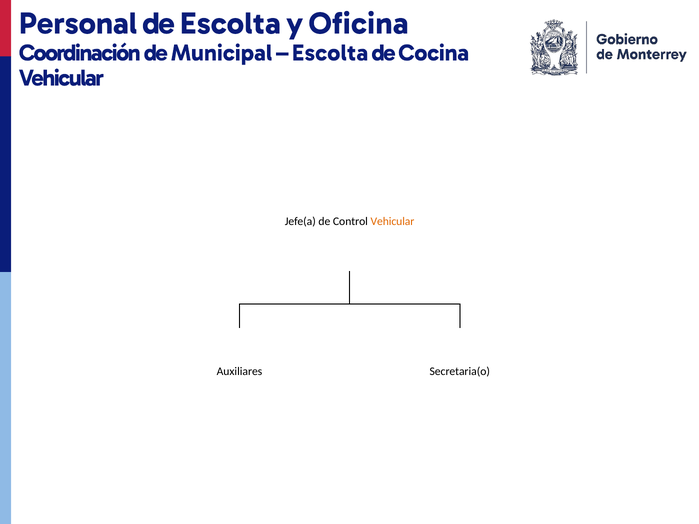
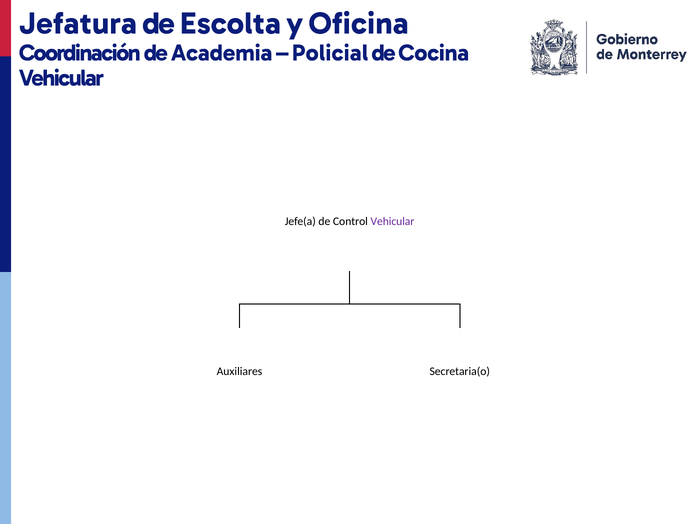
Personal: Personal -> Jefatura
Municipal: Municipal -> Academia
Escolta at (330, 53): Escolta -> Policial
Vehicular at (392, 221) colour: orange -> purple
